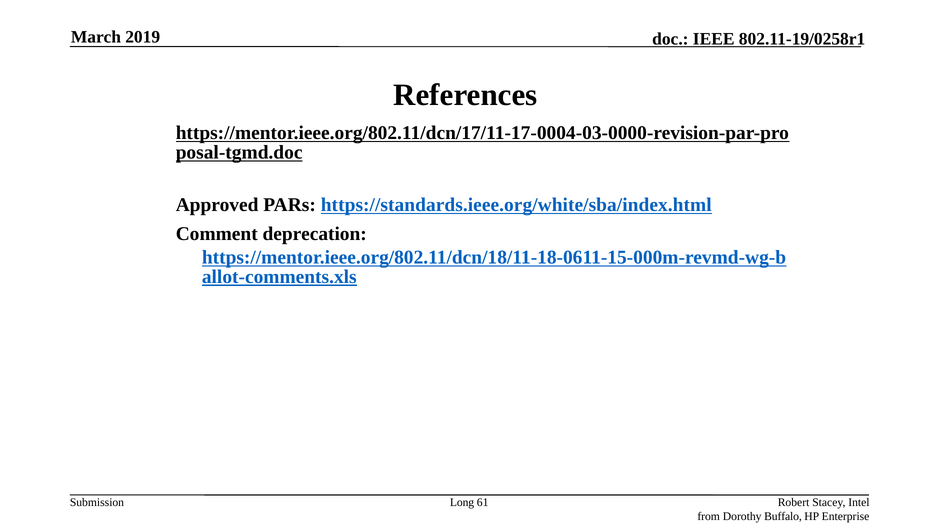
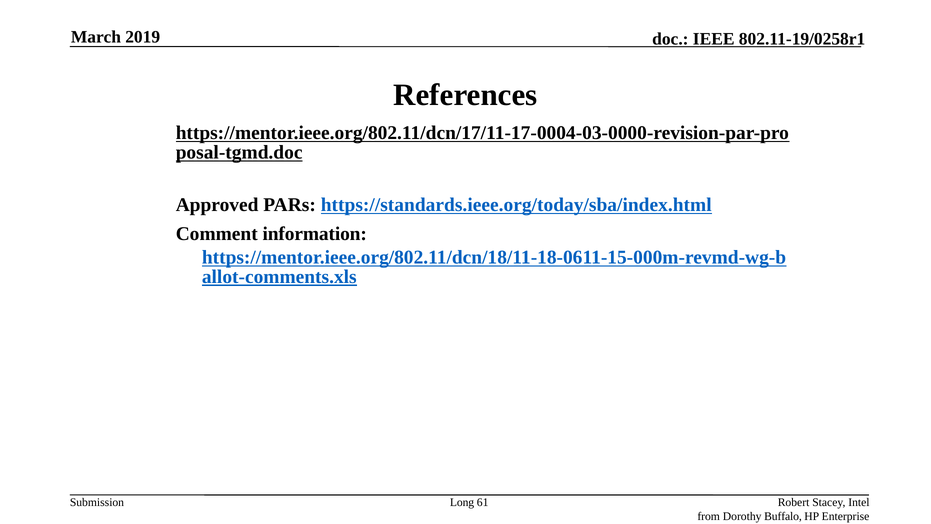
https://standards.ieee.org/white/sba/index.html: https://standards.ieee.org/white/sba/index.html -> https://standards.ieee.org/today/sba/index.html
deprecation: deprecation -> information
